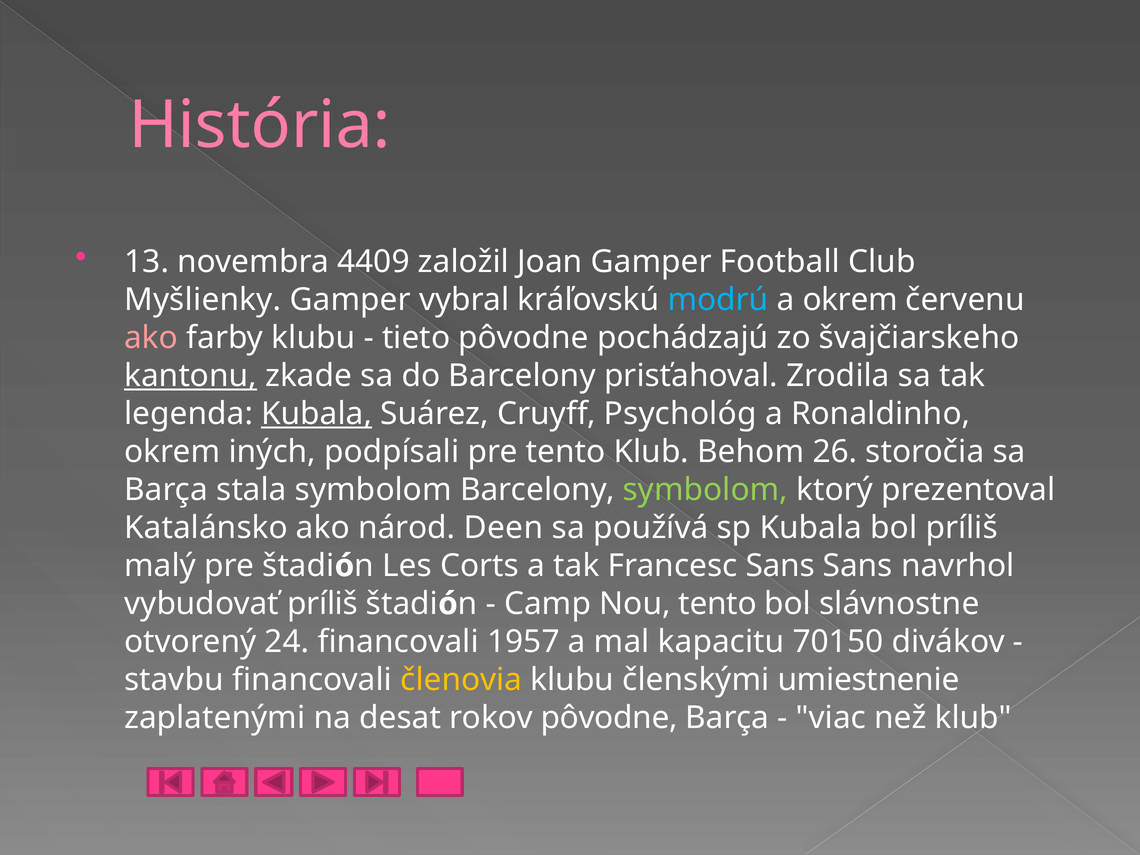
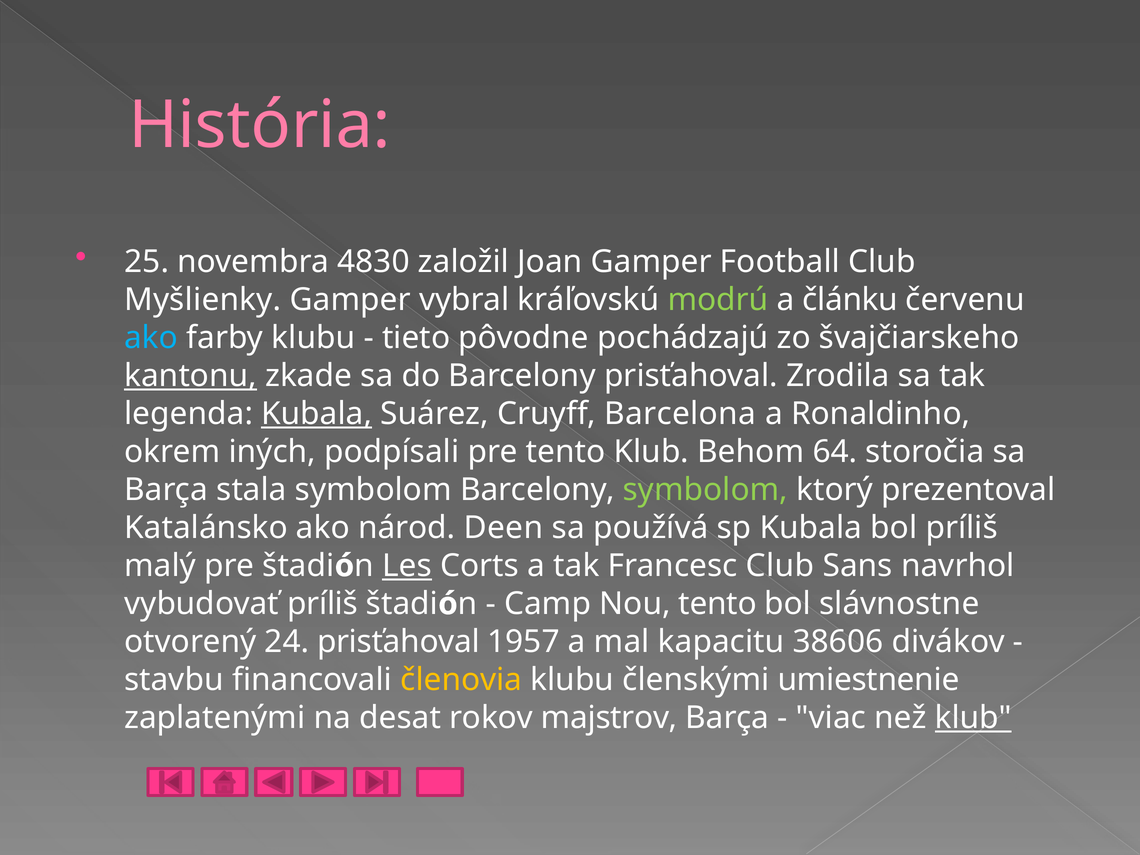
13: 13 -> 25
4409: 4409 -> 4830
modrú colour: light blue -> light green
a okrem: okrem -> článku
ako at (151, 338) colour: pink -> light blue
Psychológ: Psychológ -> Barcelona
26: 26 -> 64
Les underline: none -> present
Francesc Sans: Sans -> Club
24 financovali: financovali -> prisťahoval
70150: 70150 -> 38606
rokov pôvodne: pôvodne -> majstrov
klub at (973, 718) underline: none -> present
